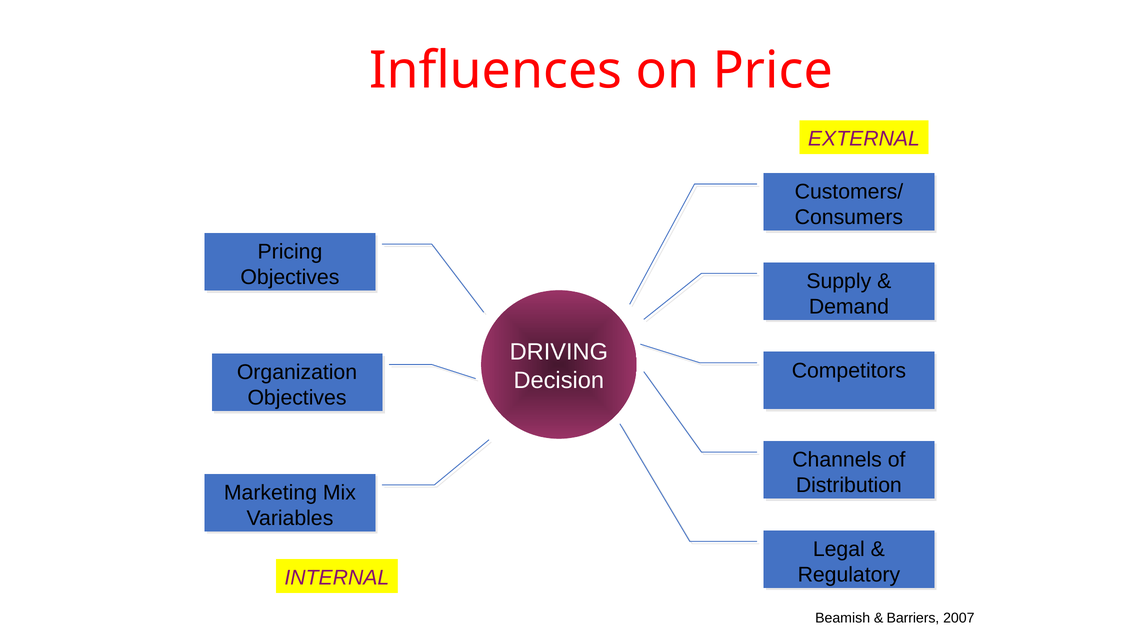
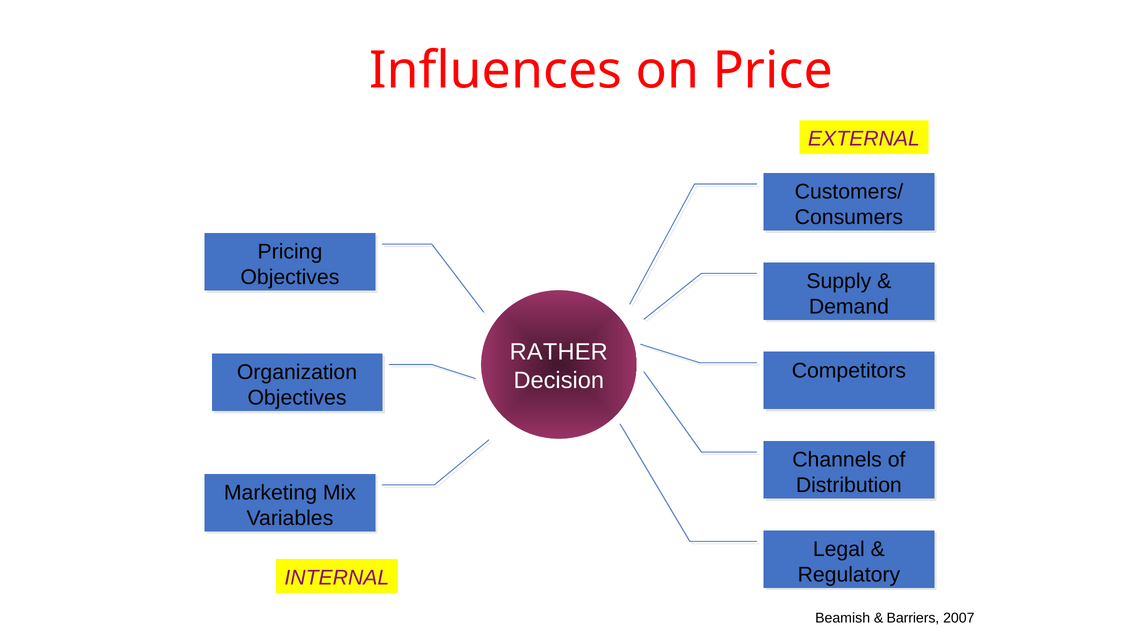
DRIVING: DRIVING -> RATHER
